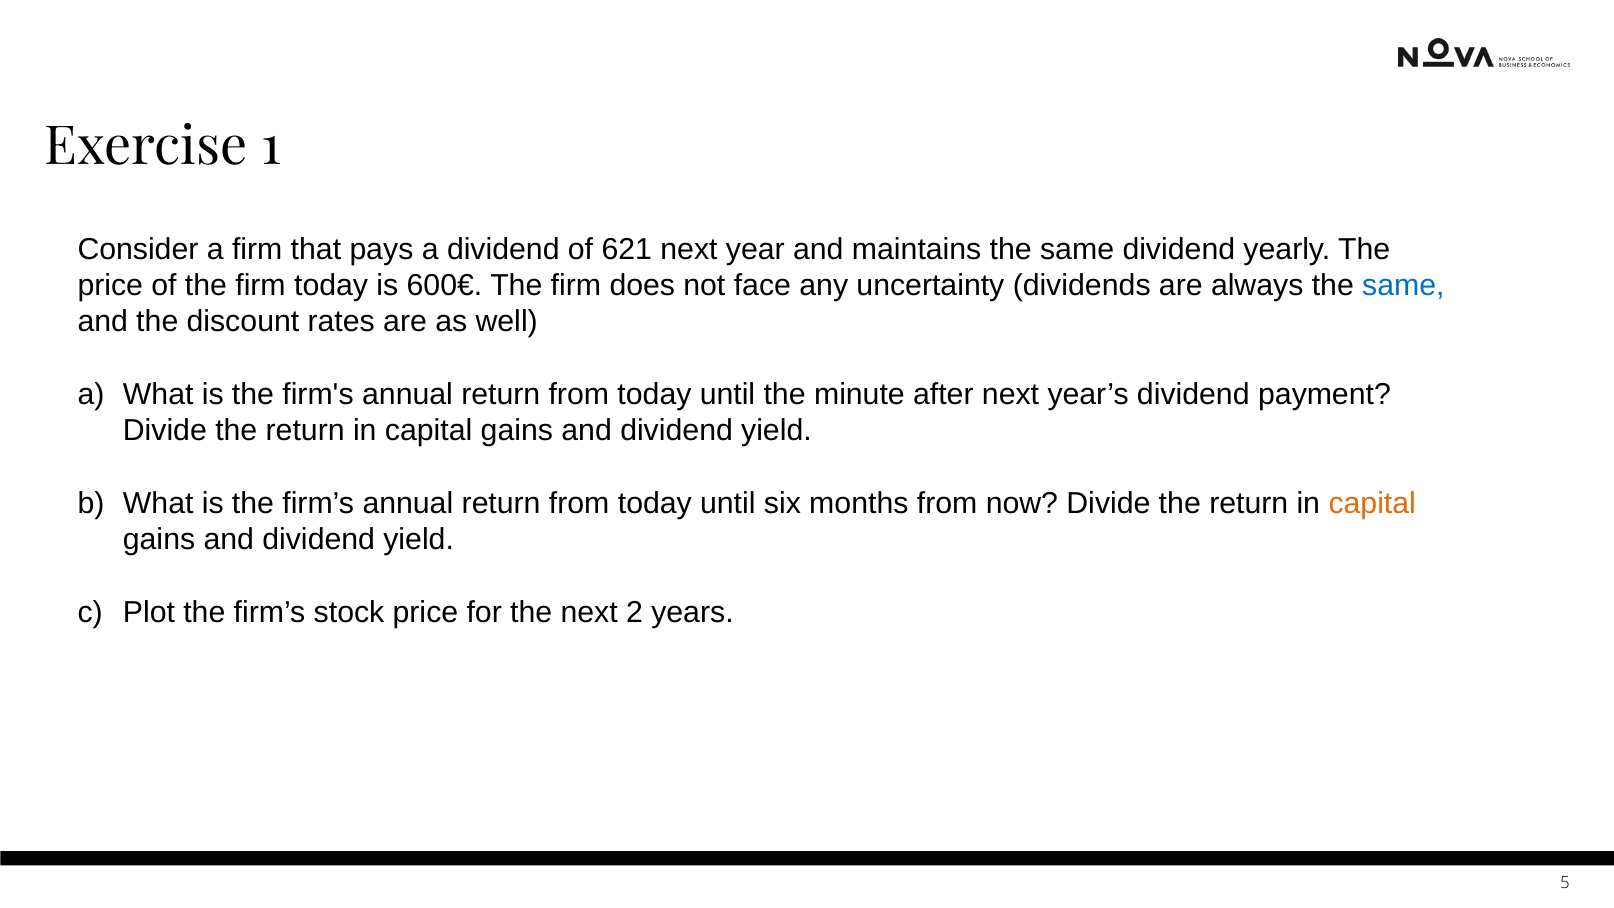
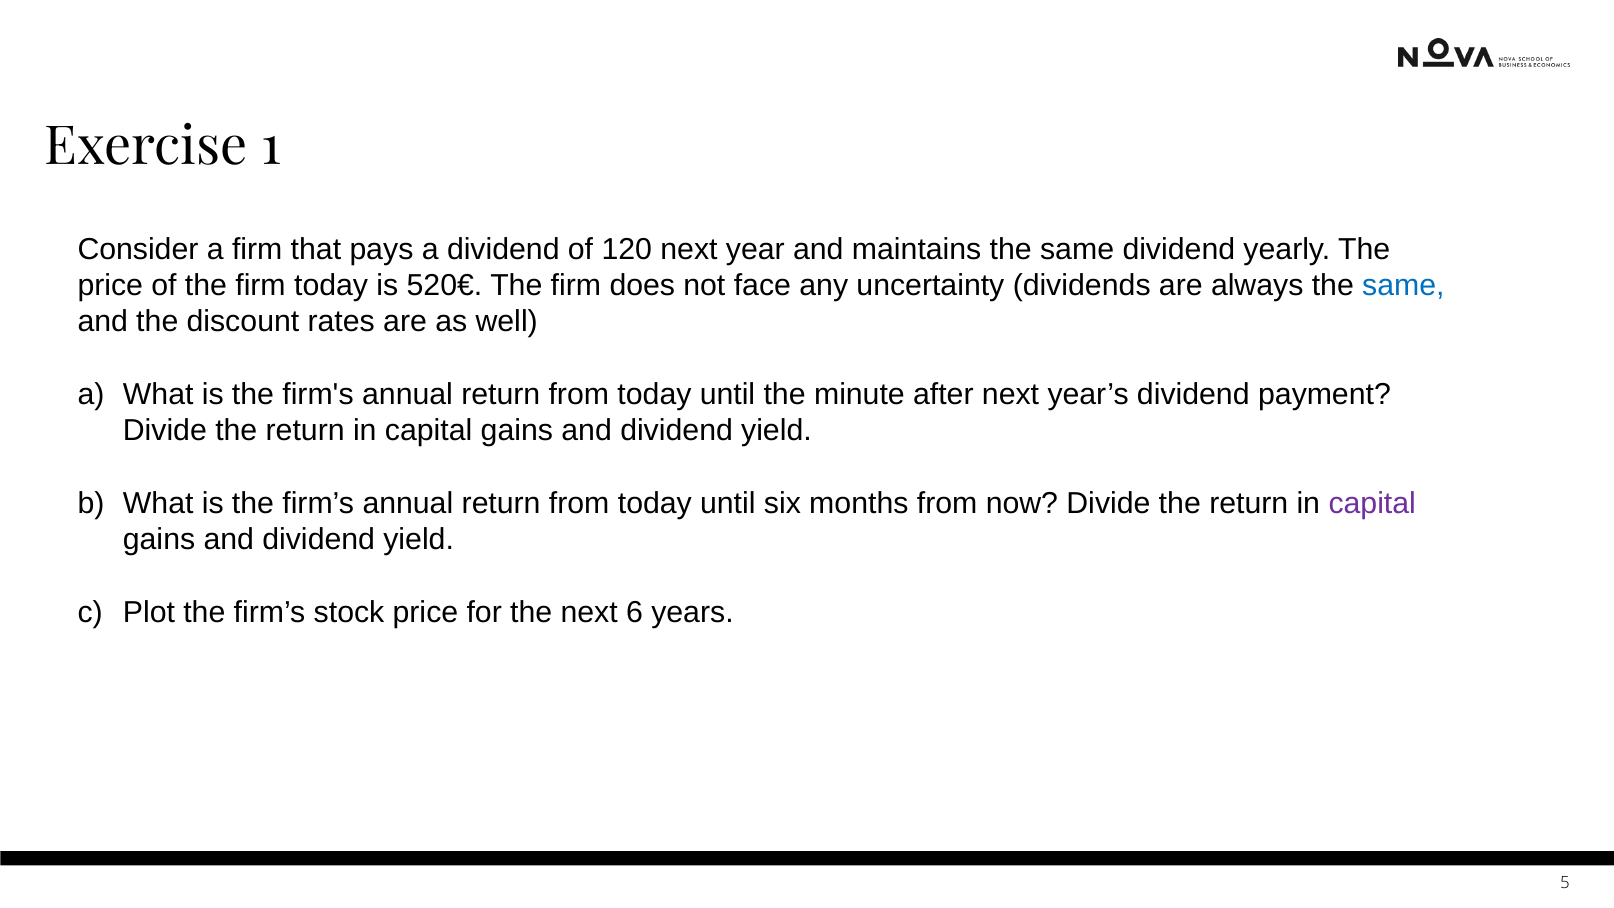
621: 621 -> 120
600€: 600€ -> 520€
capital at (1372, 504) colour: orange -> purple
2: 2 -> 6
